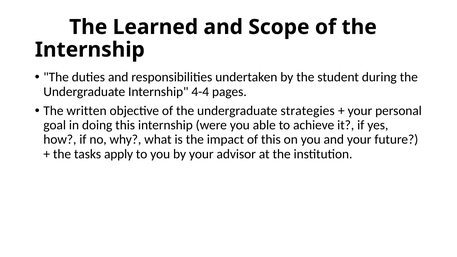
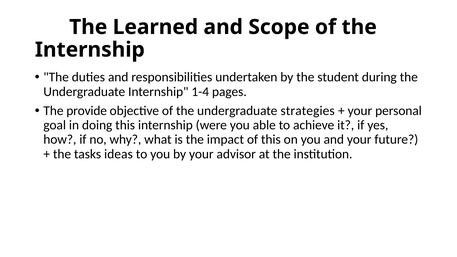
4-4: 4-4 -> 1-4
written: written -> provide
apply: apply -> ideas
